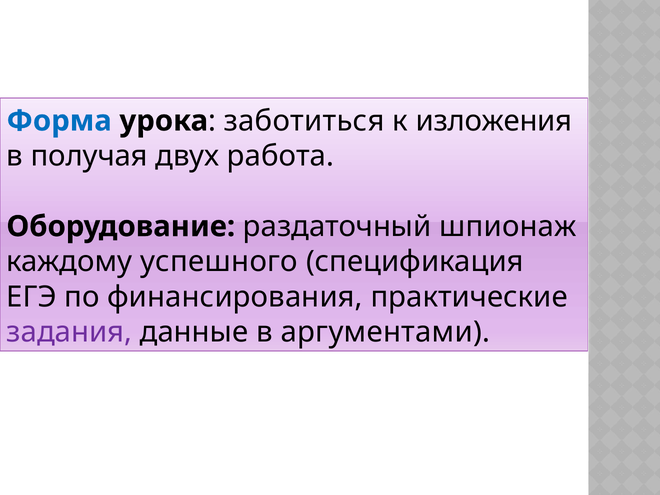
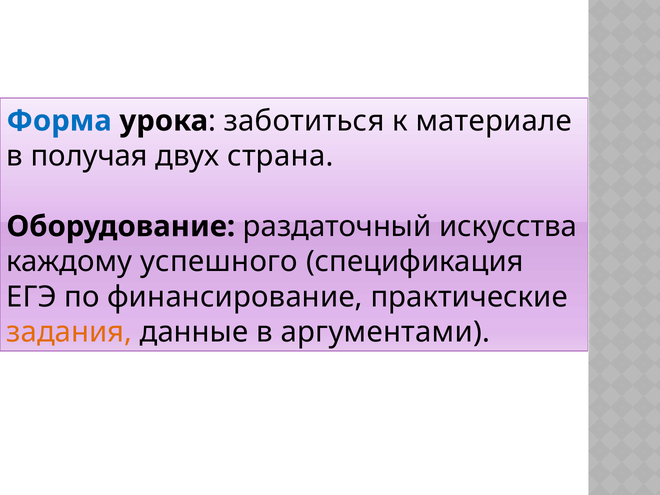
изложения: изложения -> материале
работа: работа -> страна
шпионаж: шпионаж -> искусства
финансирования: финансирования -> финансирование
задания colour: purple -> orange
